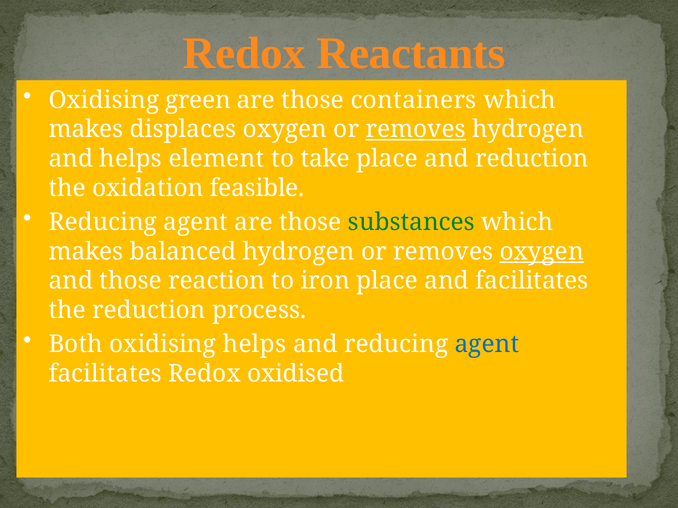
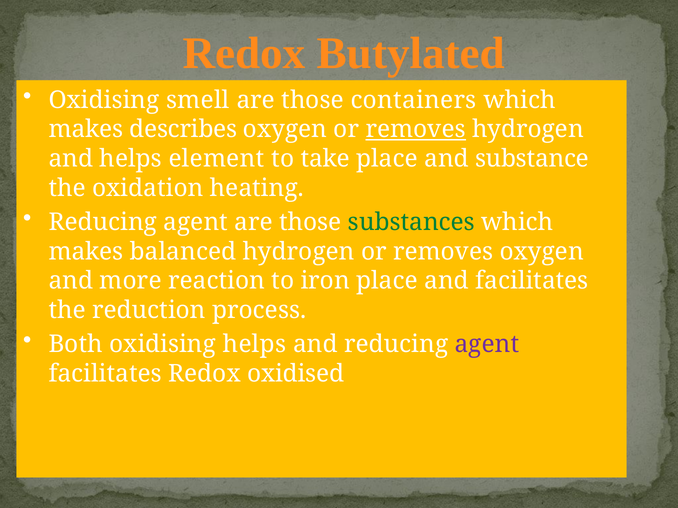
Reactants: Reactants -> Butylated
green: green -> smell
displaces: displaces -> describes
and reduction: reduction -> substance
feasible: feasible -> heating
oxygen at (542, 252) underline: present -> none
and those: those -> more
agent at (487, 345) colour: blue -> purple
